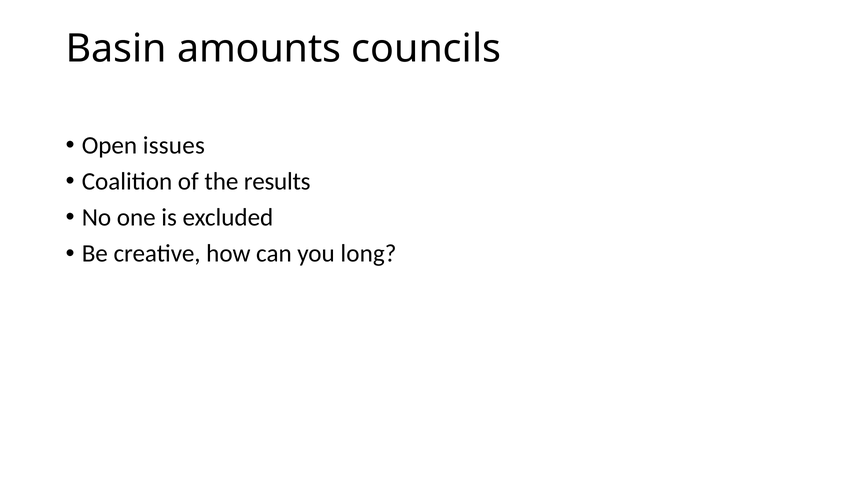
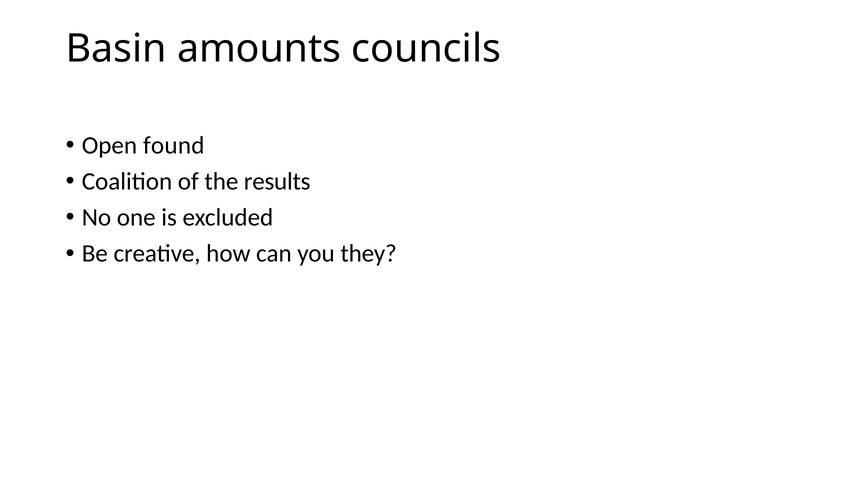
issues: issues -> found
long: long -> they
